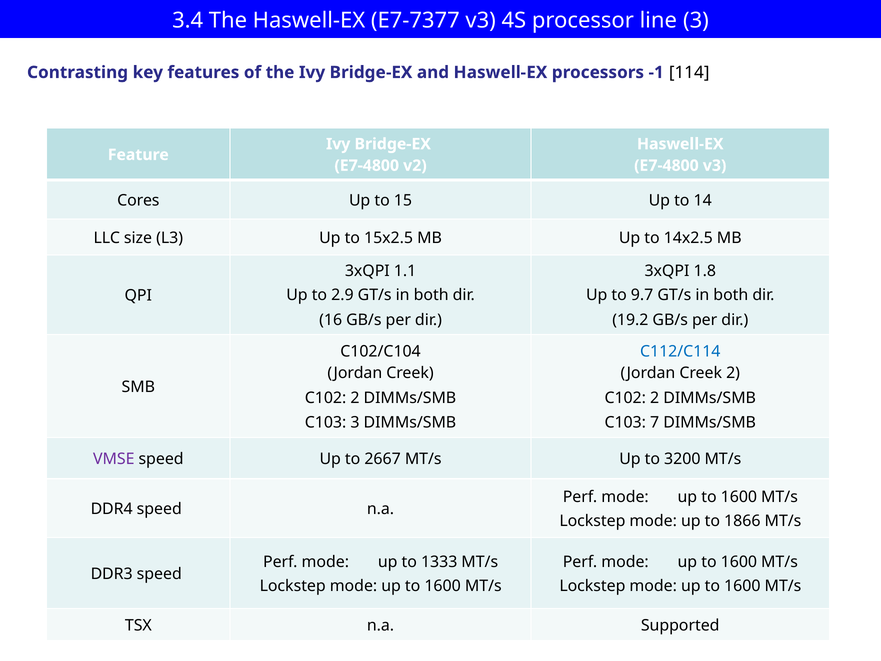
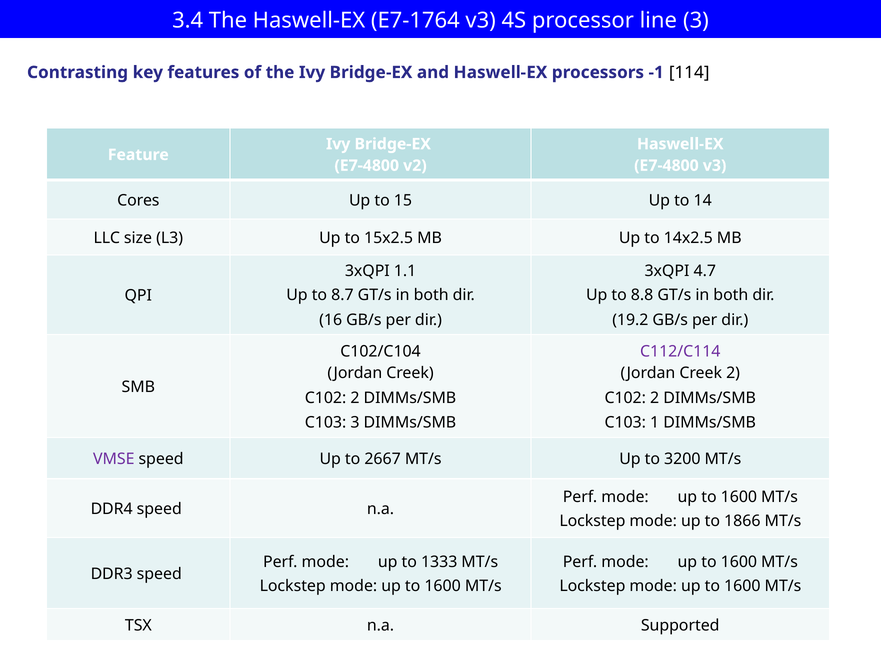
E7-7377: E7-7377 -> E7-1764
1.8: 1.8 -> 4.7
2.9: 2.9 -> 8.7
9.7: 9.7 -> 8.8
C112/C114 colour: blue -> purple
7: 7 -> 1
